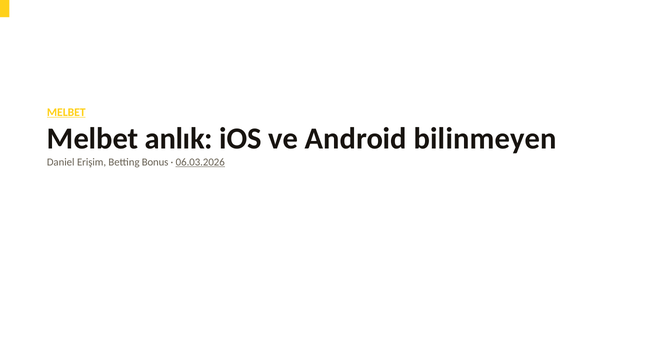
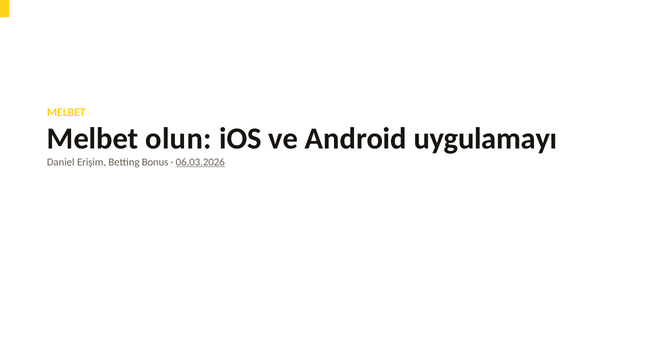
MELBET at (66, 112) underline: present -> none
anlık: anlık -> olun
bilinmeyen: bilinmeyen -> uygulamayı
